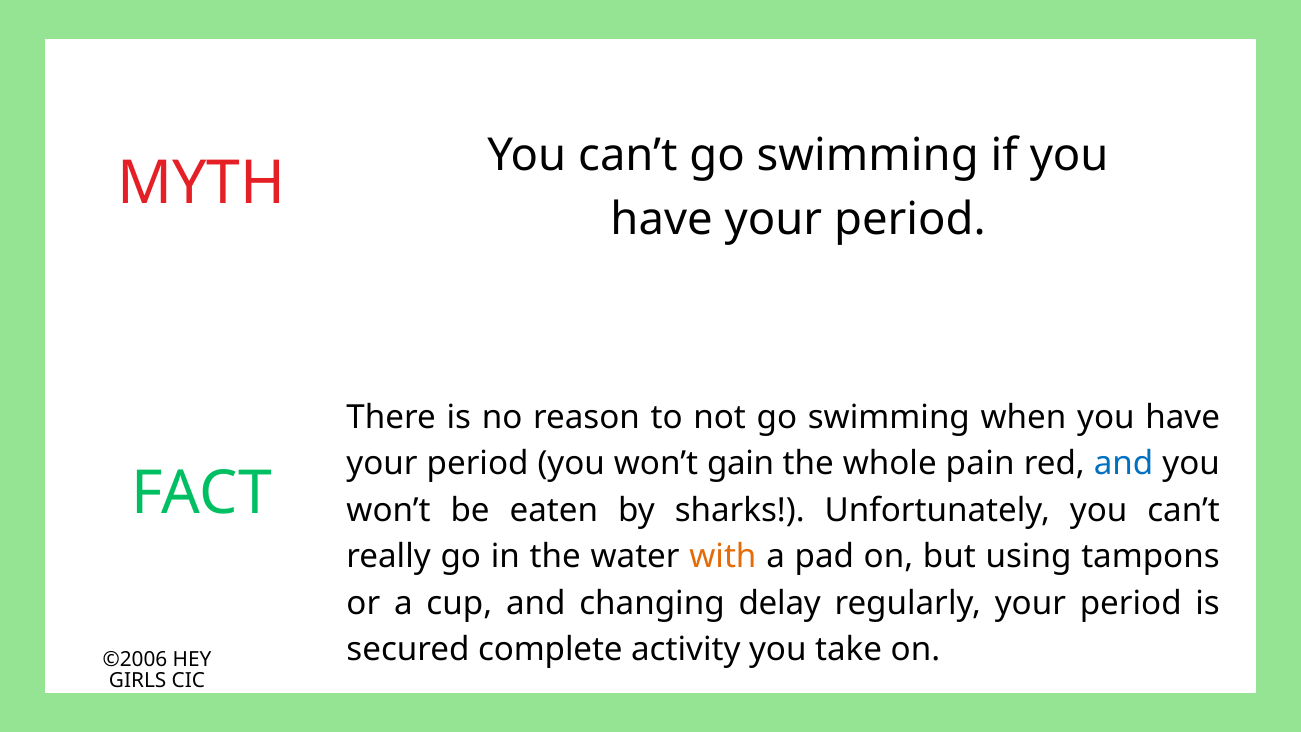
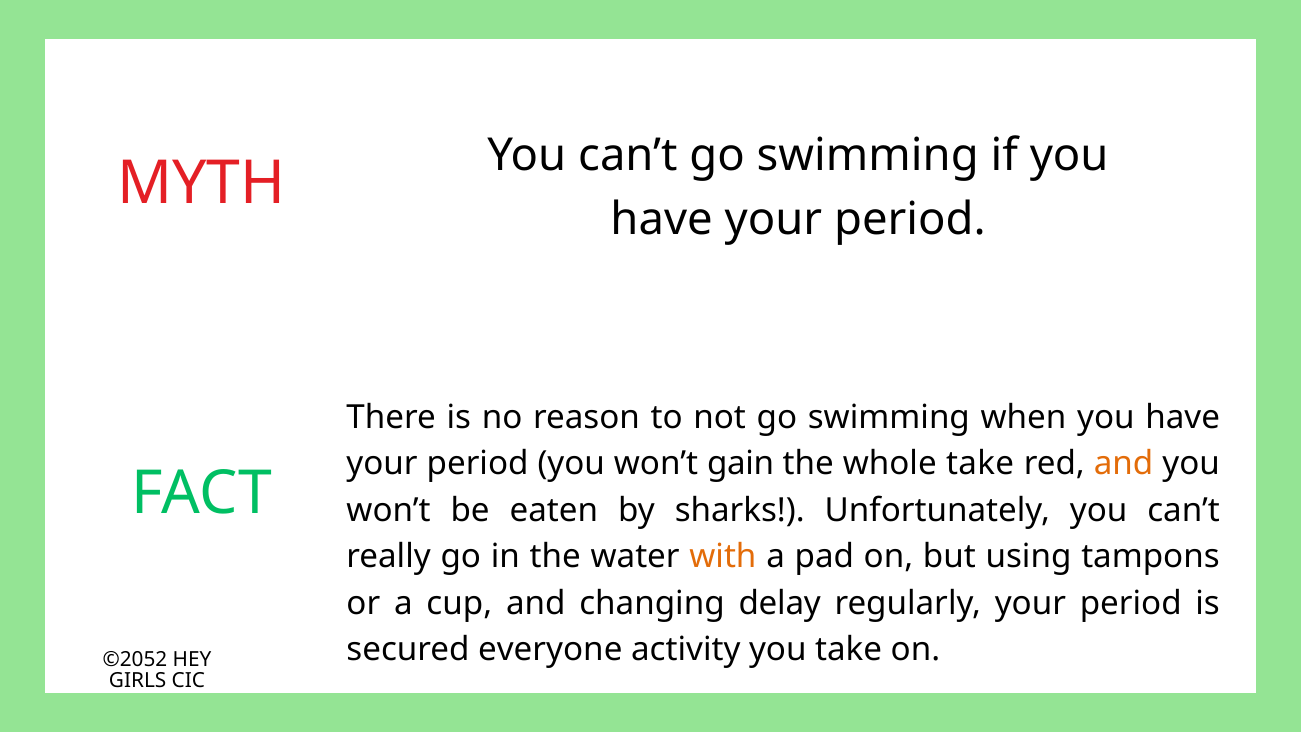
whole pain: pain -> take
and at (1124, 464) colour: blue -> orange
complete: complete -> everyone
©2006: ©2006 -> ©2052
